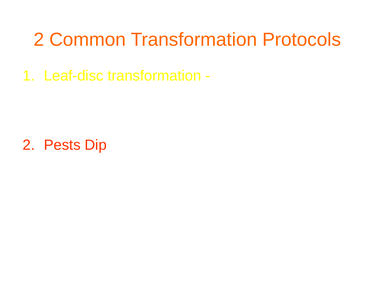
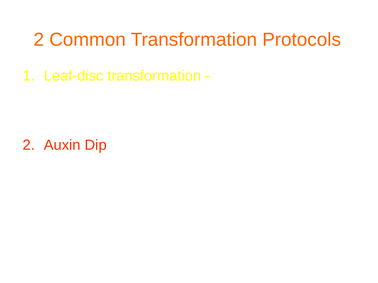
Pests: Pests -> Auxin
